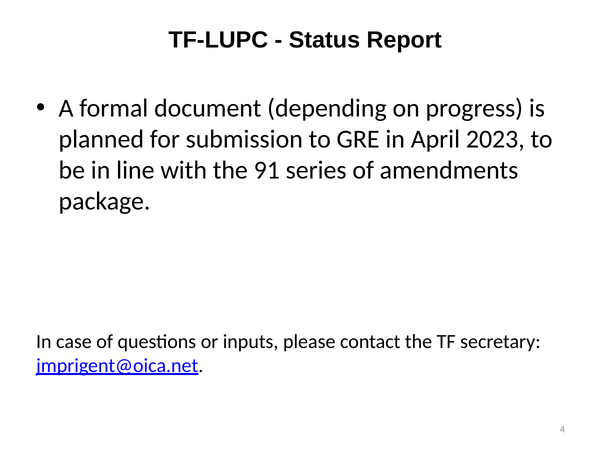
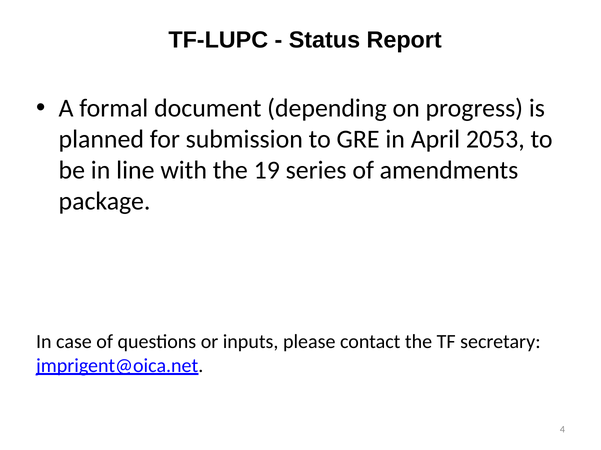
2023: 2023 -> 2053
91: 91 -> 19
